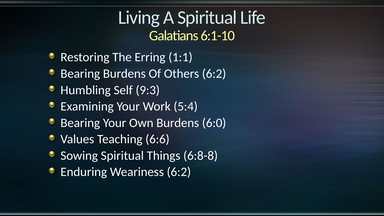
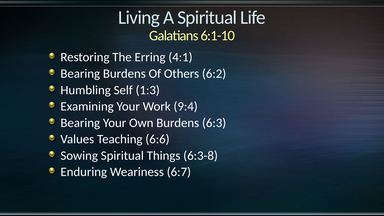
1:1: 1:1 -> 4:1
9:3: 9:3 -> 1:3
5:4: 5:4 -> 9:4
6:0: 6:0 -> 6:3
6:8-8: 6:8-8 -> 6:3-8
Weariness 6:2: 6:2 -> 6:7
